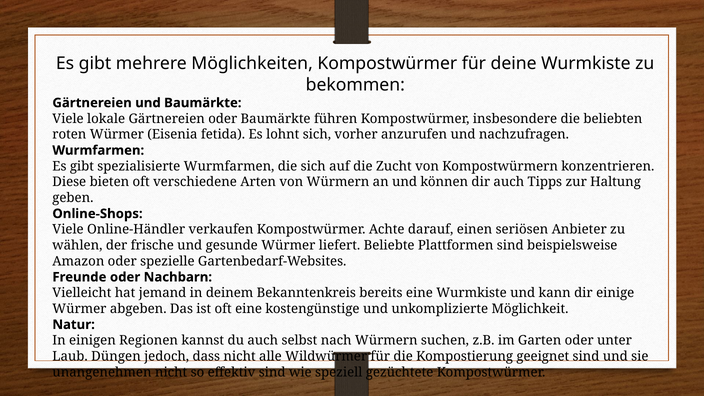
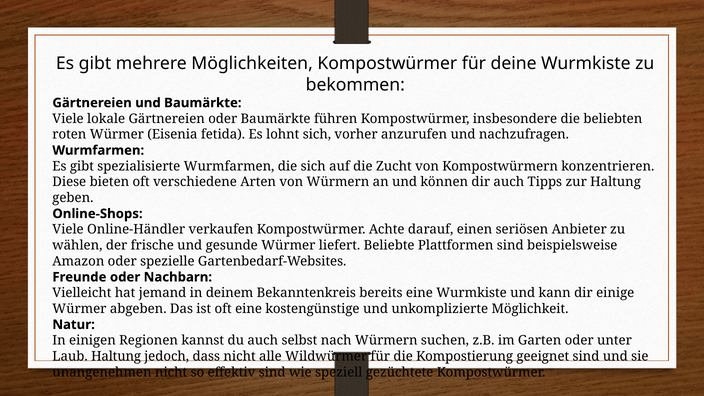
Laub Düngen: Düngen -> Haltung
